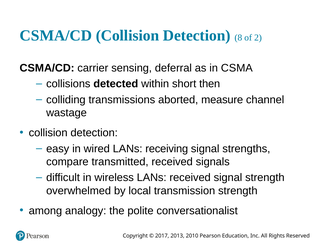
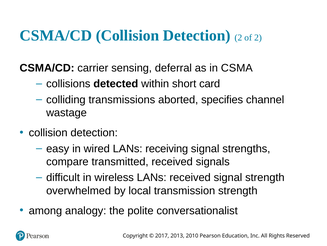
Detection 8: 8 -> 2
then: then -> card
measure: measure -> specifies
